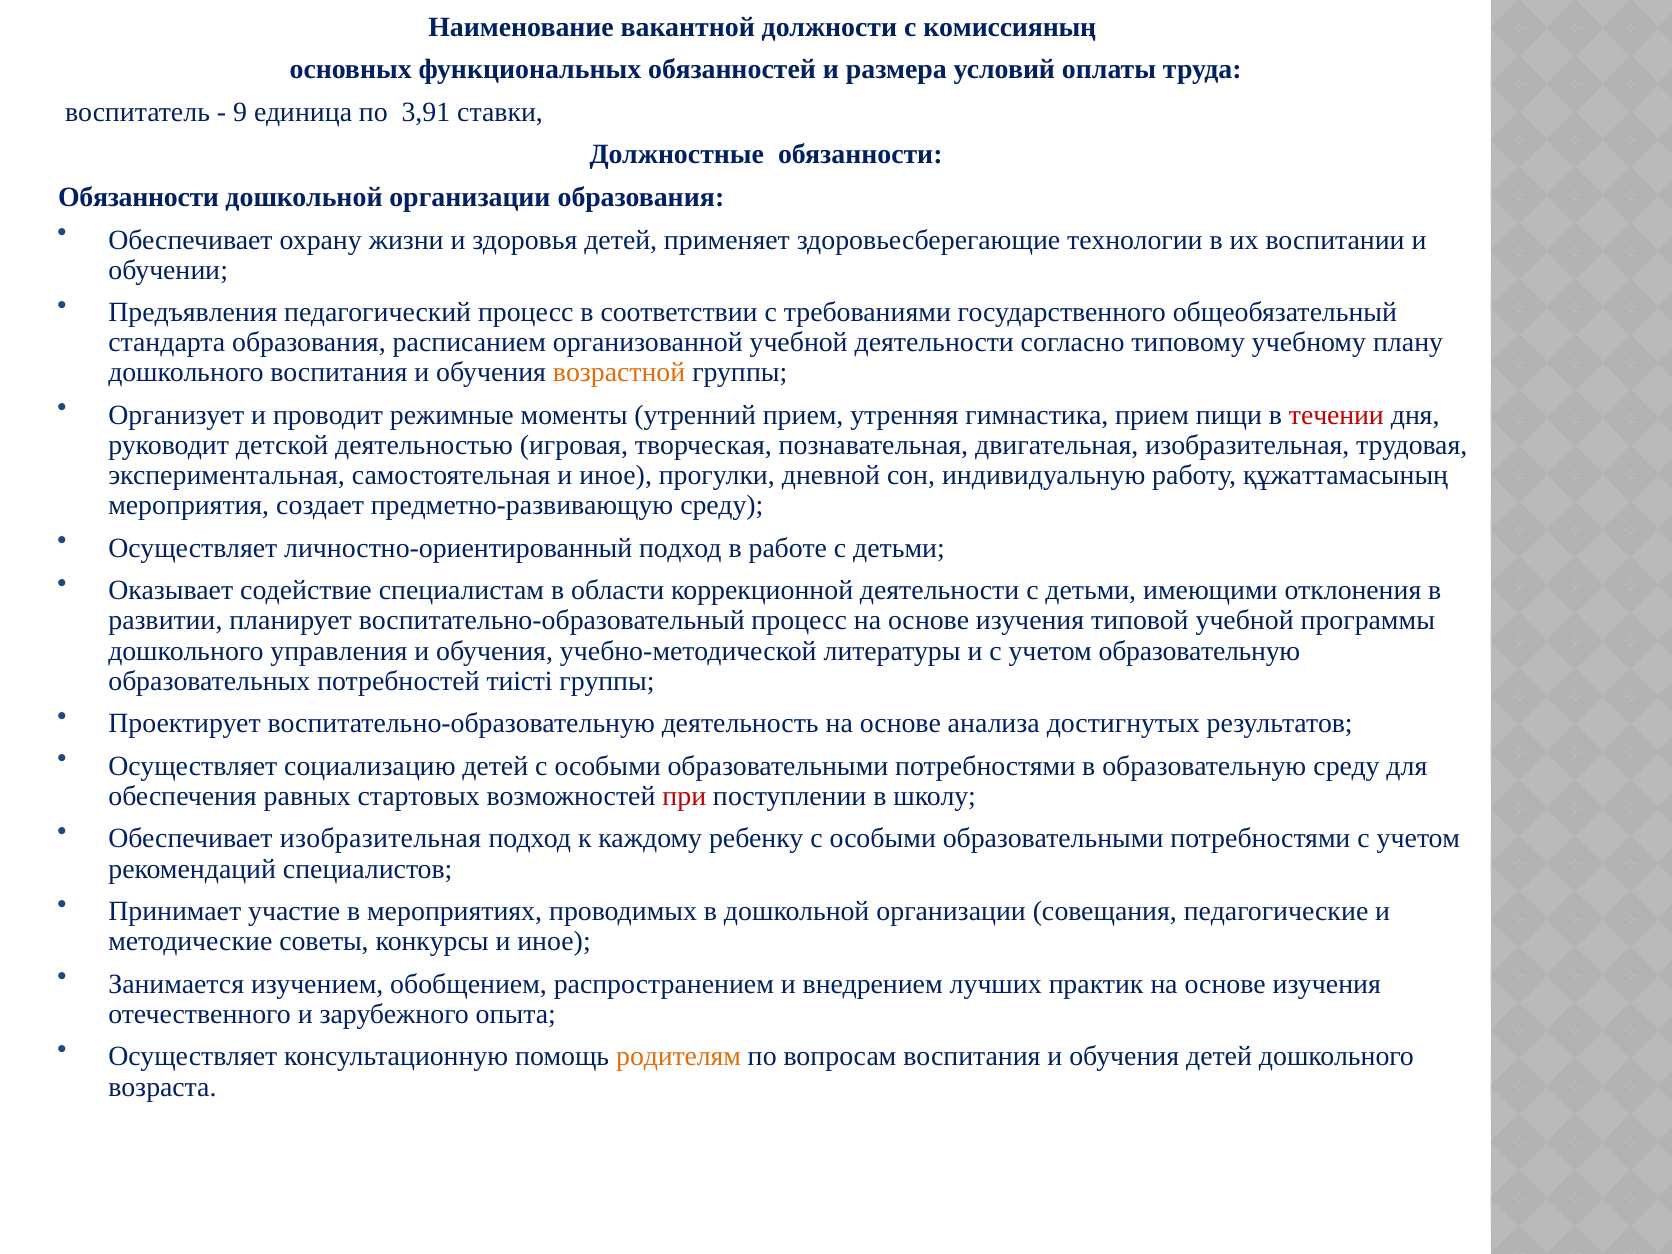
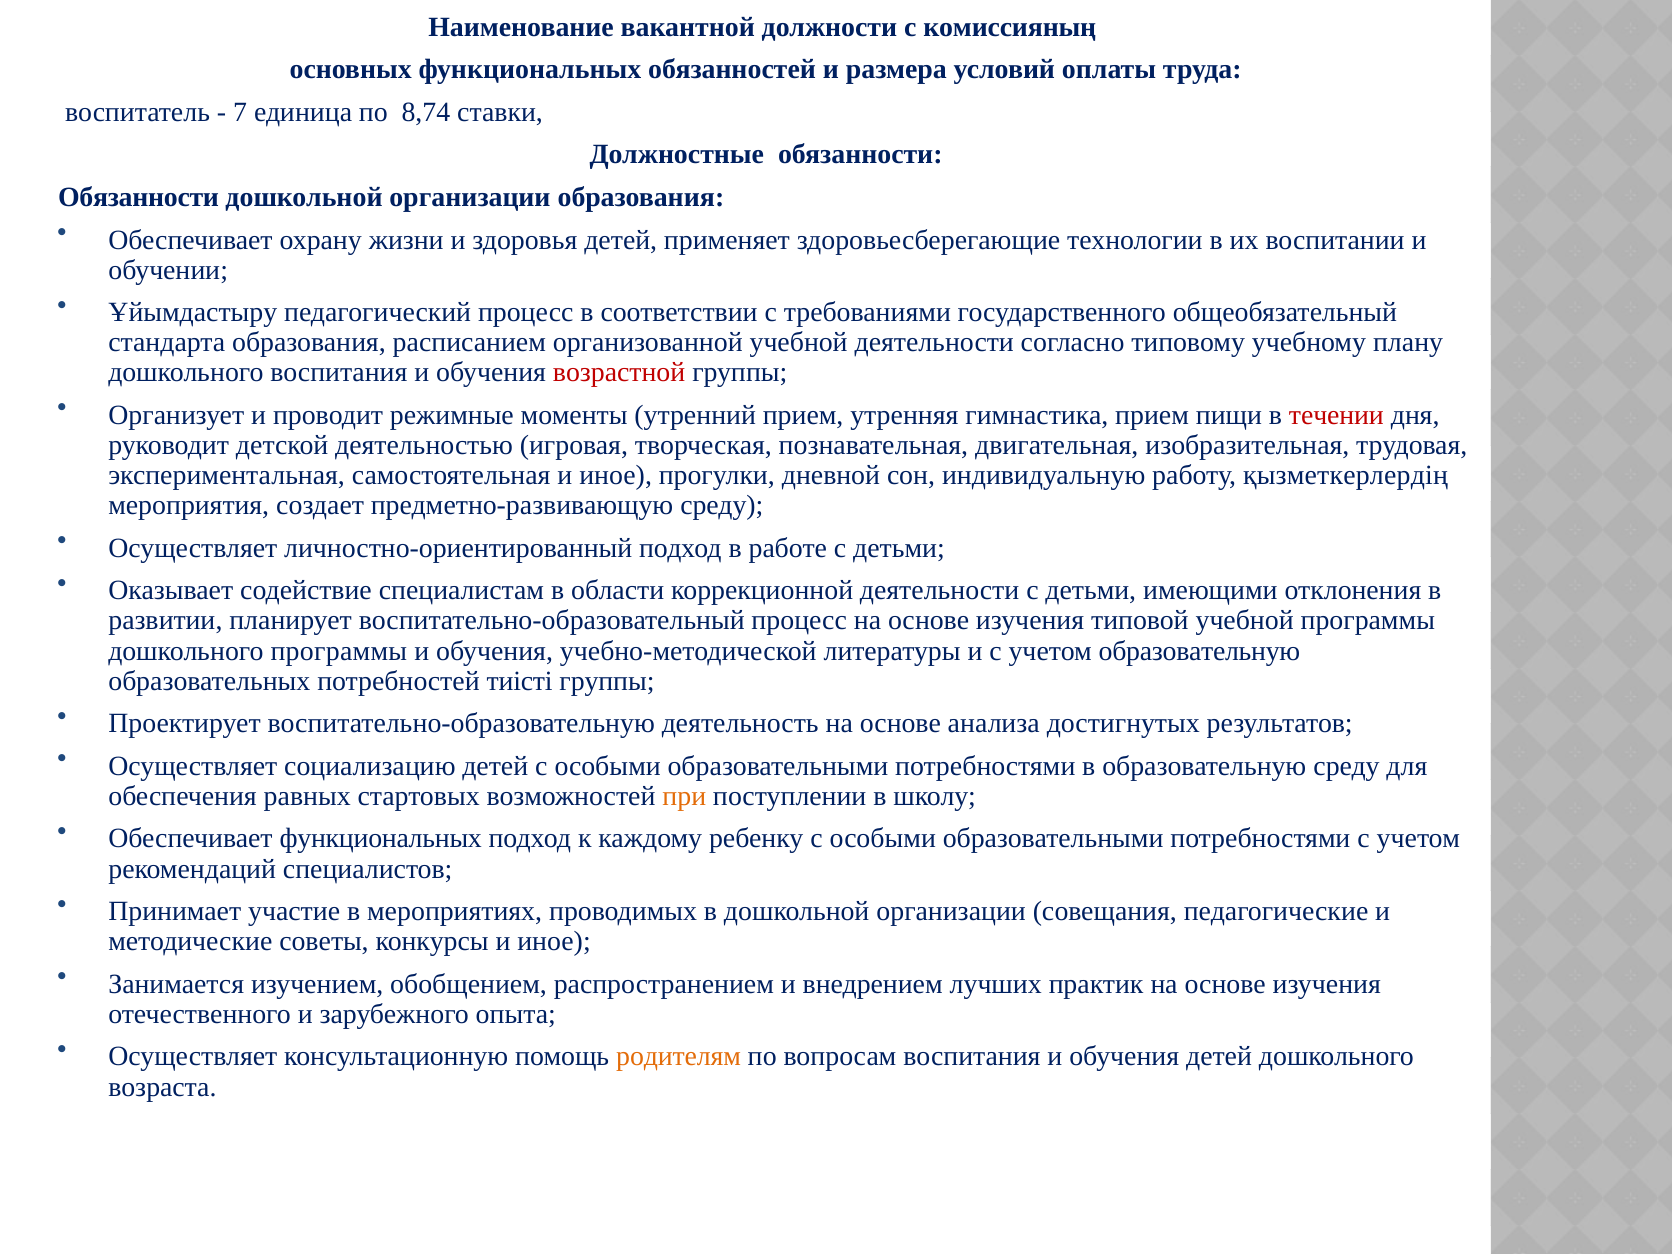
9: 9 -> 7
3,91: 3,91 -> 8,74
Предъявления: Предъявления -> Ұйымдастыру
возрастной colour: orange -> red
құжаттамасының: құжаттамасының -> қызметкерлердің
дошкольного управления: управления -> программы
при colour: red -> orange
Обеспечивает изобразительная: изобразительная -> функциональных
